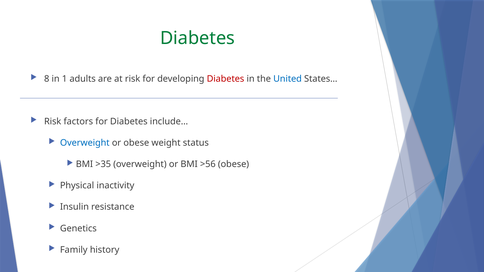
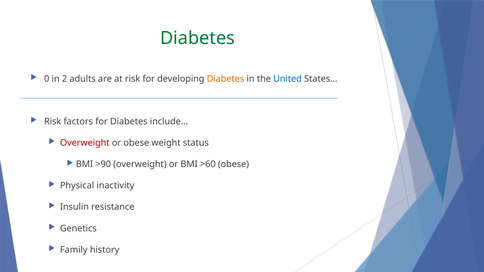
8: 8 -> 0
1: 1 -> 2
Diabetes at (226, 79) colour: red -> orange
Overweight at (85, 143) colour: blue -> red
>35: >35 -> >90
>56: >56 -> >60
